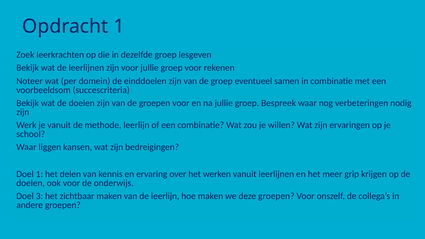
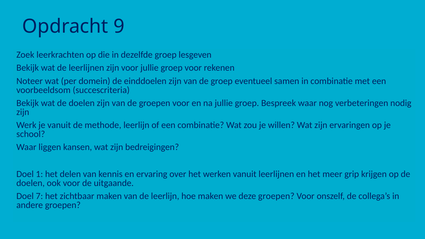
Opdracht 1: 1 -> 9
onderwijs: onderwijs -> uitgaande
3: 3 -> 7
